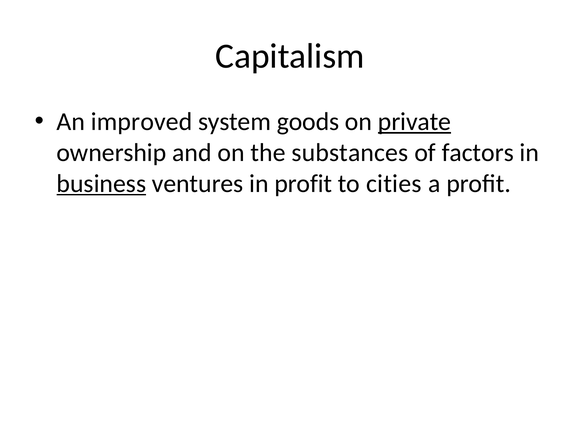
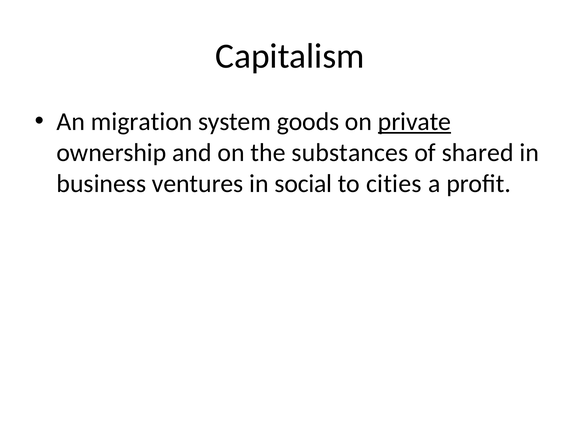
improved: improved -> migration
factors: factors -> shared
business underline: present -> none
in profit: profit -> social
